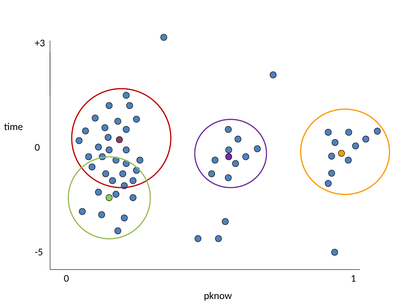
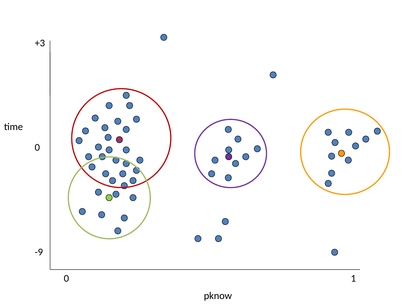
-5: -5 -> -9
